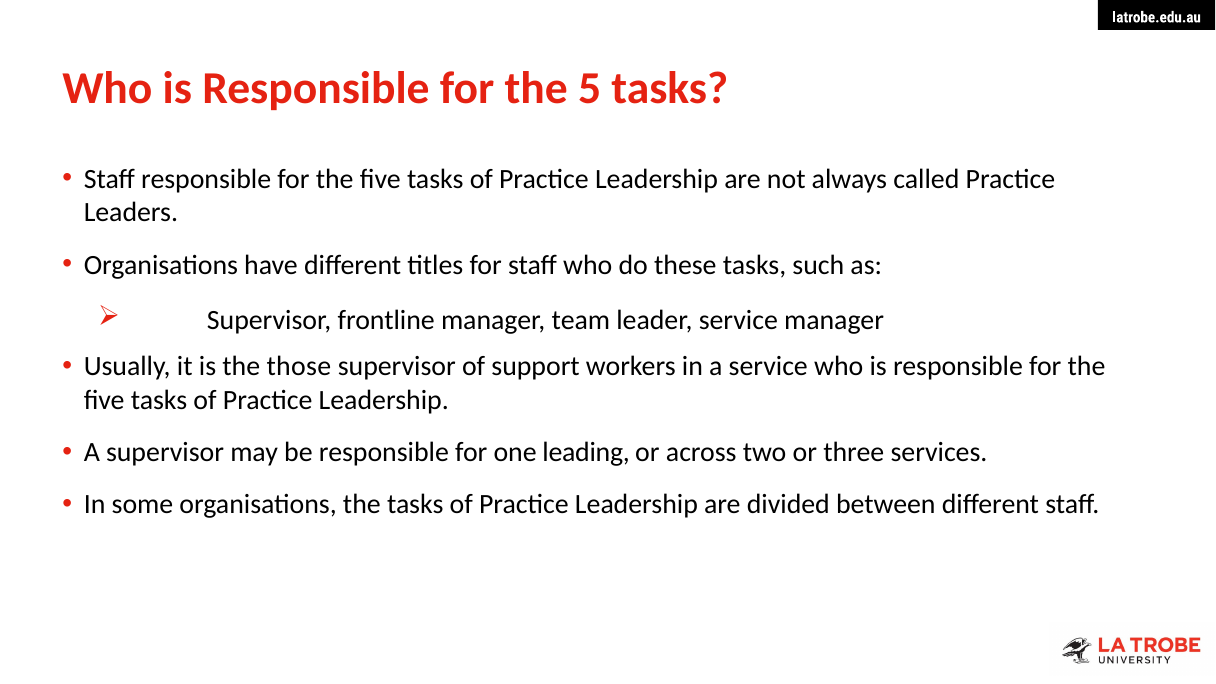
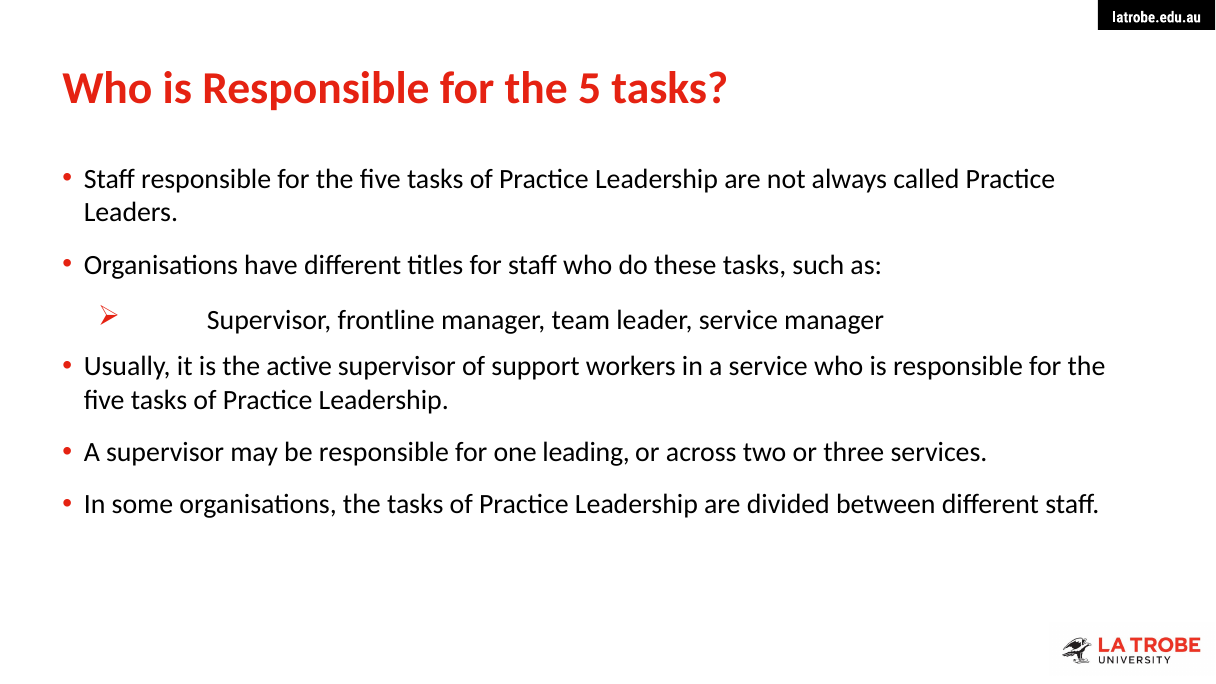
those: those -> active
